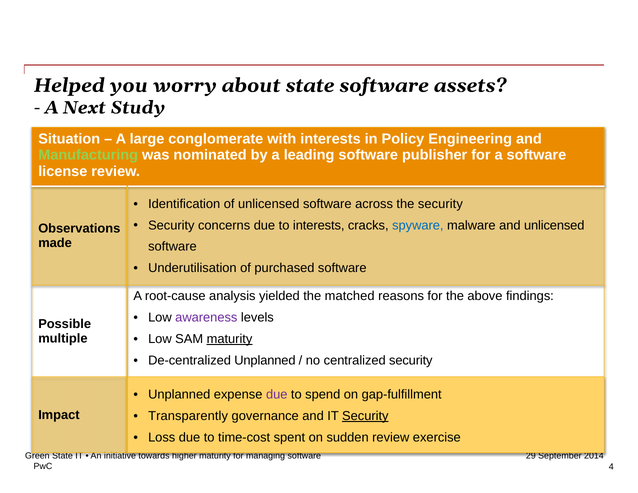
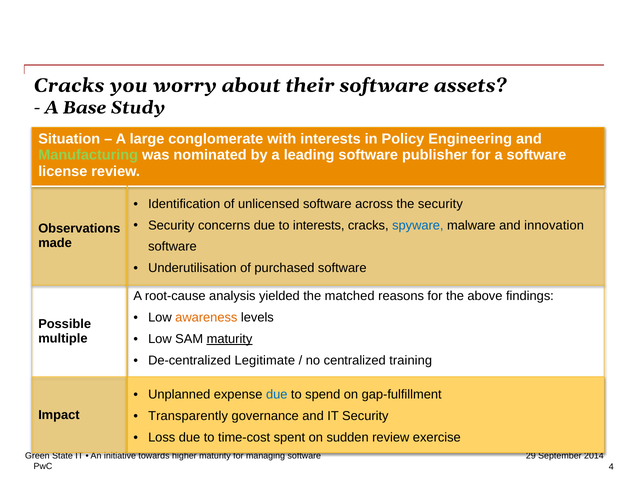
Helped at (69, 85): Helped -> Cracks
about state: state -> their
Next: Next -> Base
and unlicensed: unlicensed -> innovation
awareness colour: purple -> orange
De-centralized Unplanned: Unplanned -> Legitimate
centralized security: security -> training
due at (277, 395) colour: purple -> blue
Security at (365, 416) underline: present -> none
